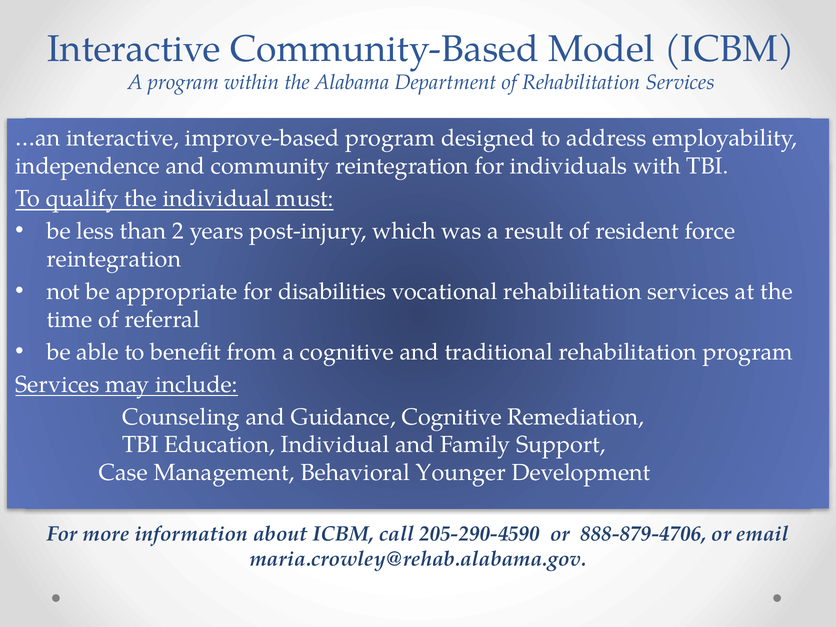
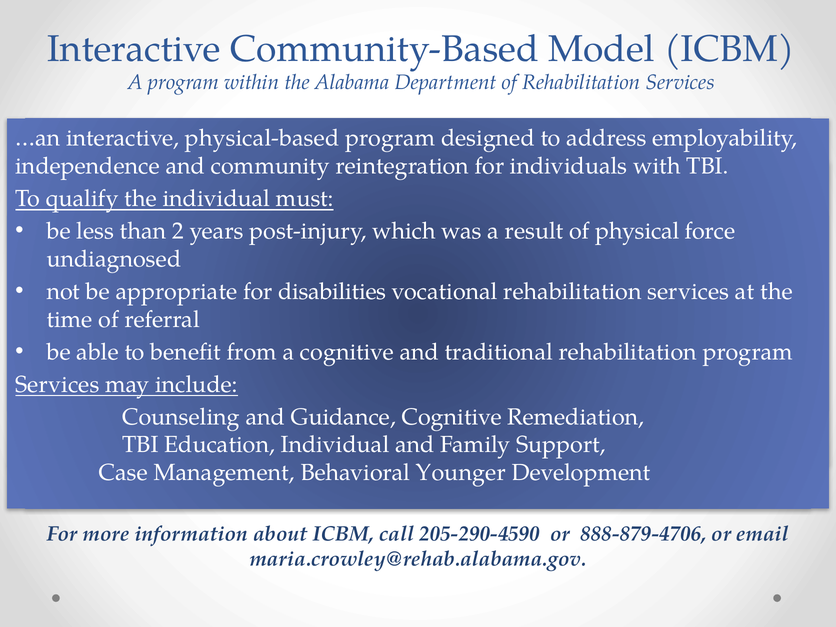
improve-based: improve-based -> physical-based
resident: resident -> physical
reintegration at (114, 259): reintegration -> undiagnosed
